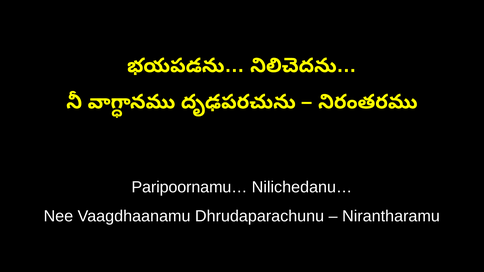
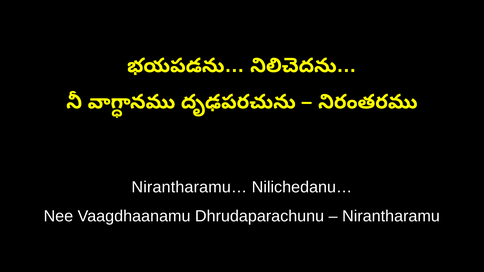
Paripoornamu…: Paripoornamu… -> Nirantharamu…
